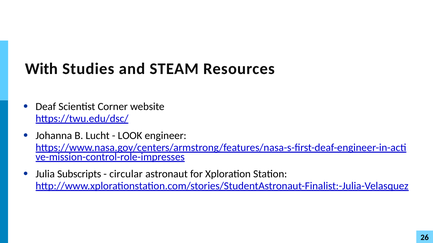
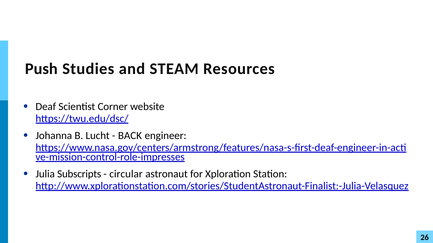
With: With -> Push
LOOK: LOOK -> BACK
